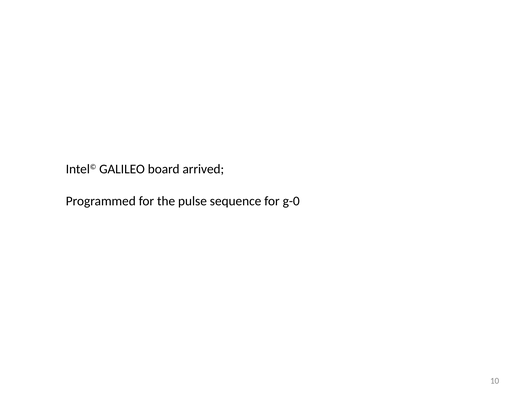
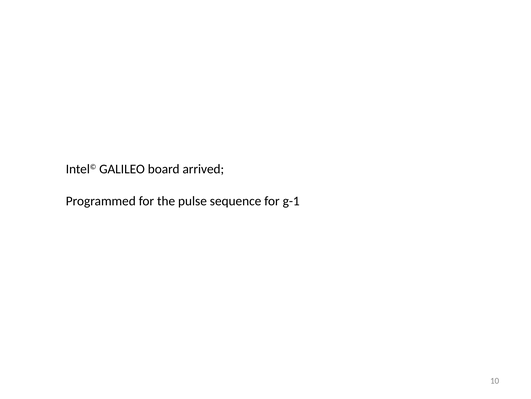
g-0: g-0 -> g-1
